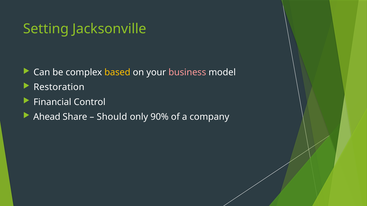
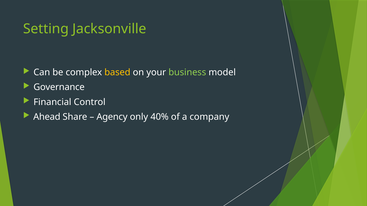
business colour: pink -> light green
Restoration: Restoration -> Governance
Should: Should -> Agency
90%: 90% -> 40%
